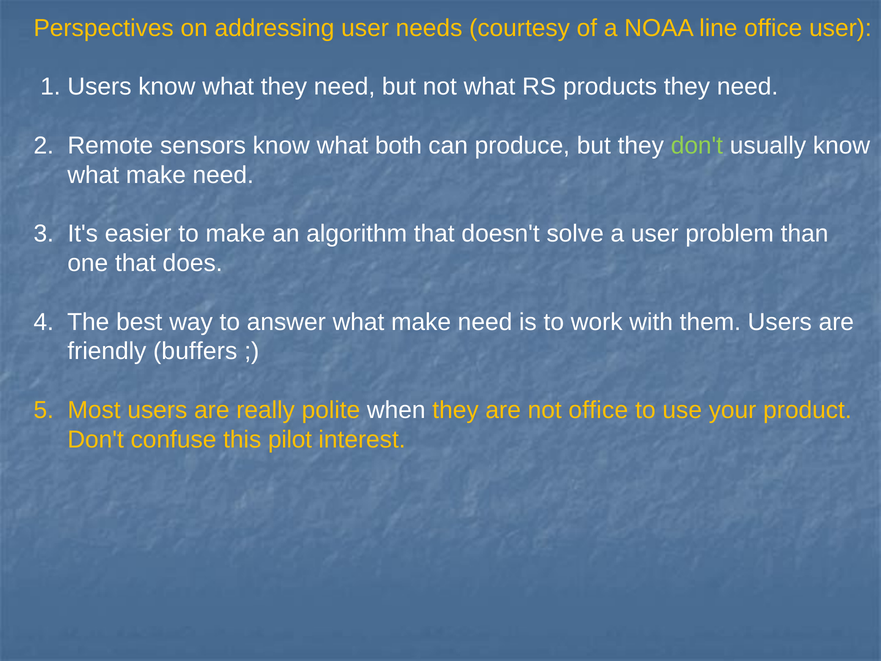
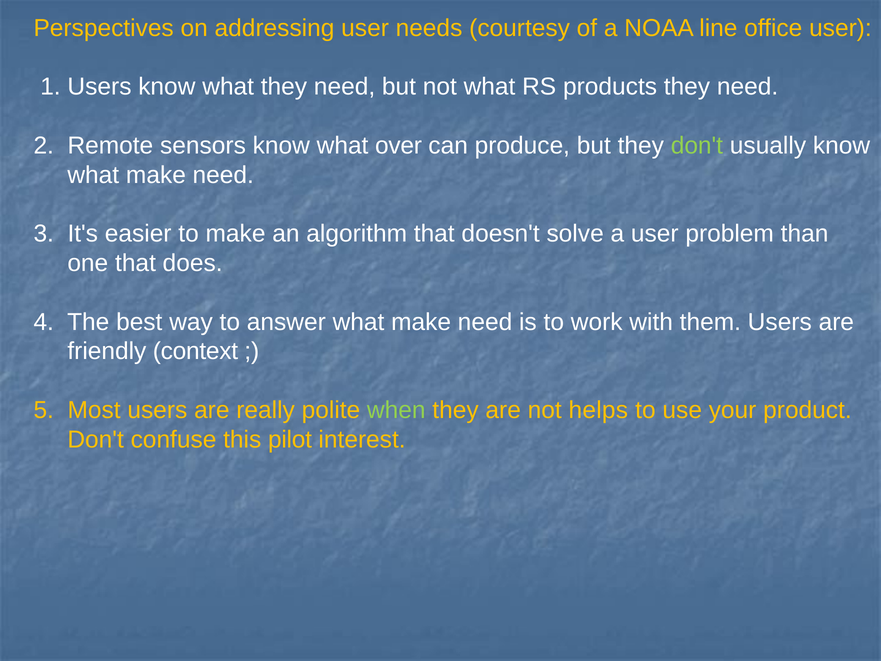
both: both -> over
buffers: buffers -> context
when colour: white -> light green
not office: office -> helps
